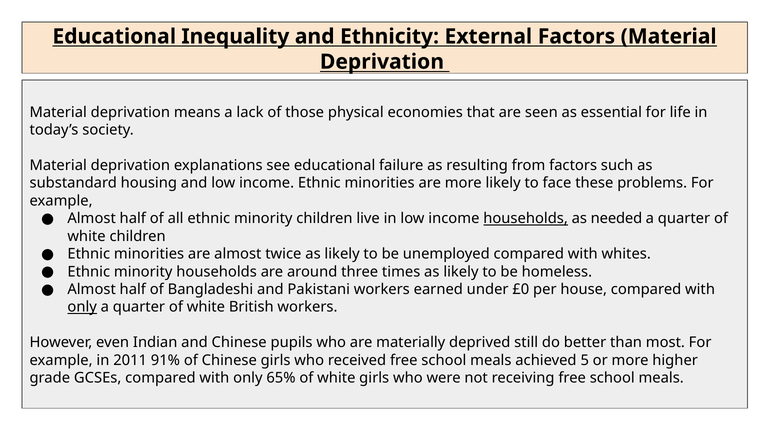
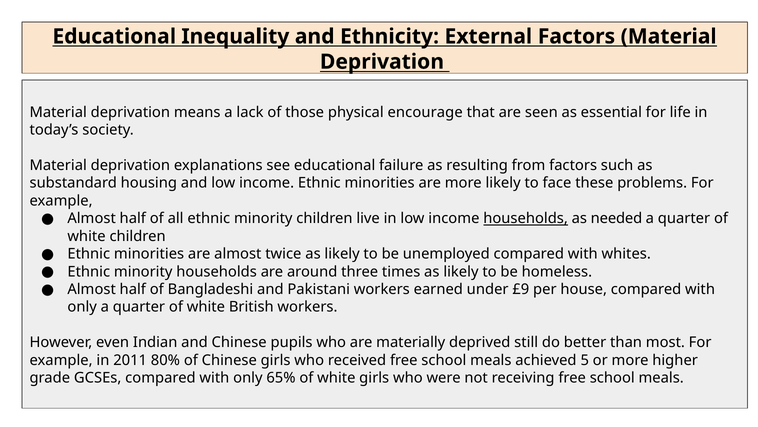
economies: economies -> encourage
£0: £0 -> £9
only at (82, 307) underline: present -> none
91%: 91% -> 80%
